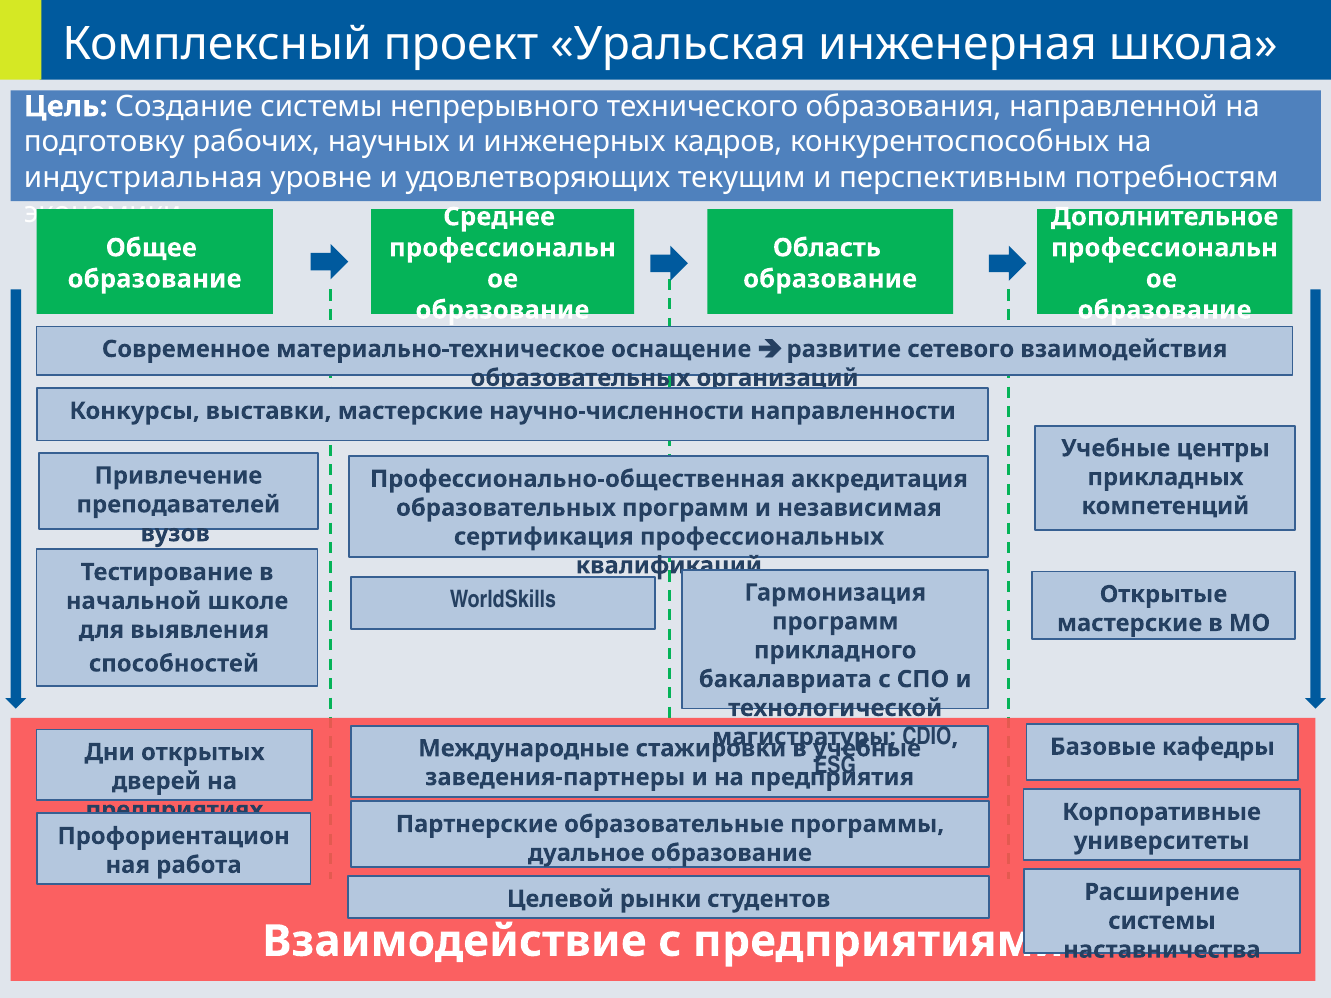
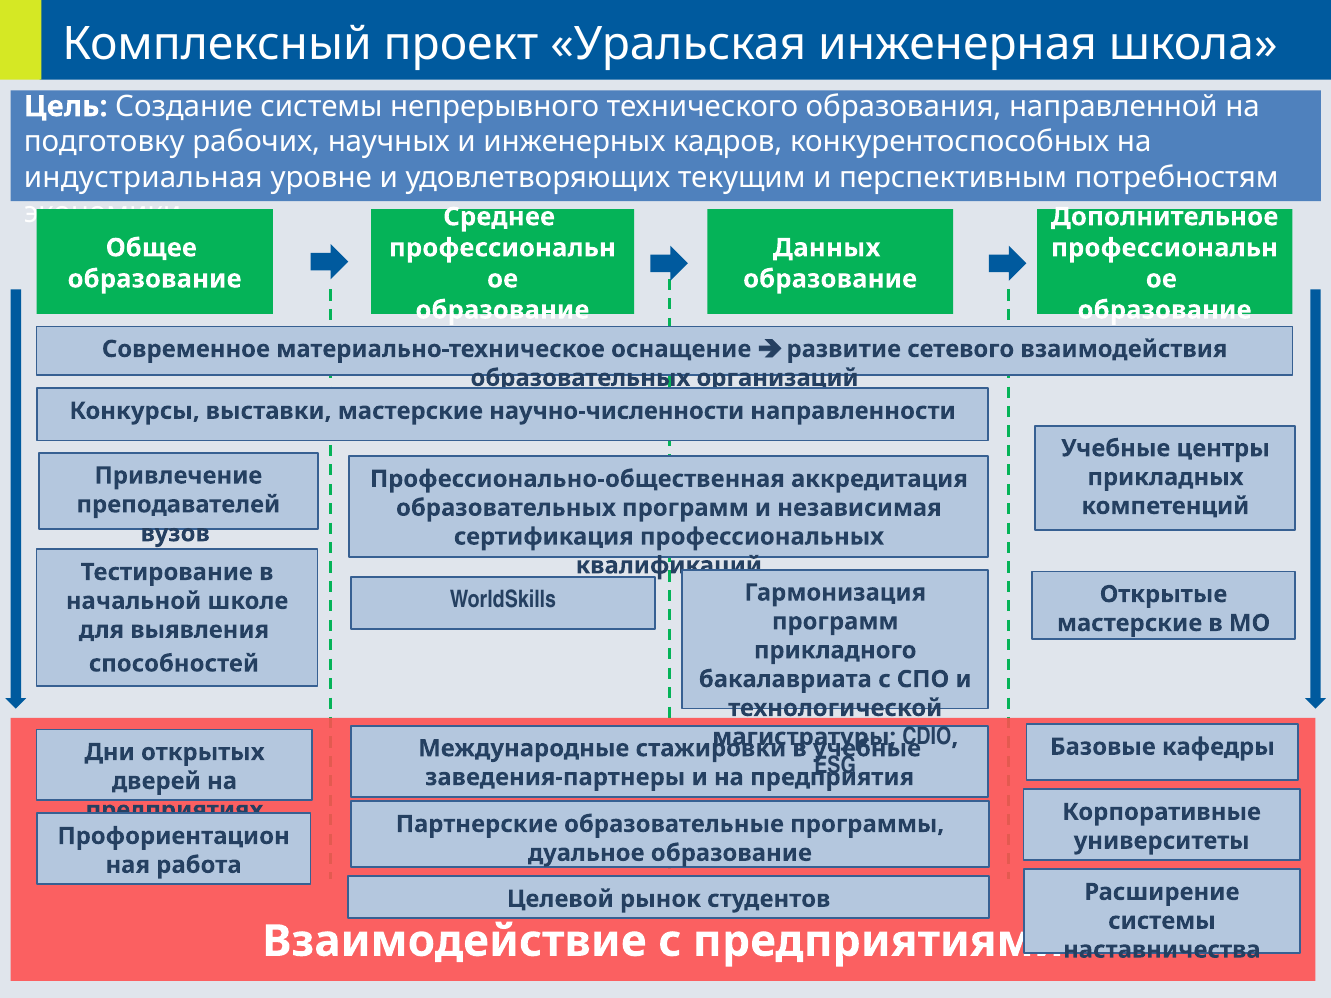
Область: Область -> Данных
рынки: рынки -> рынок
